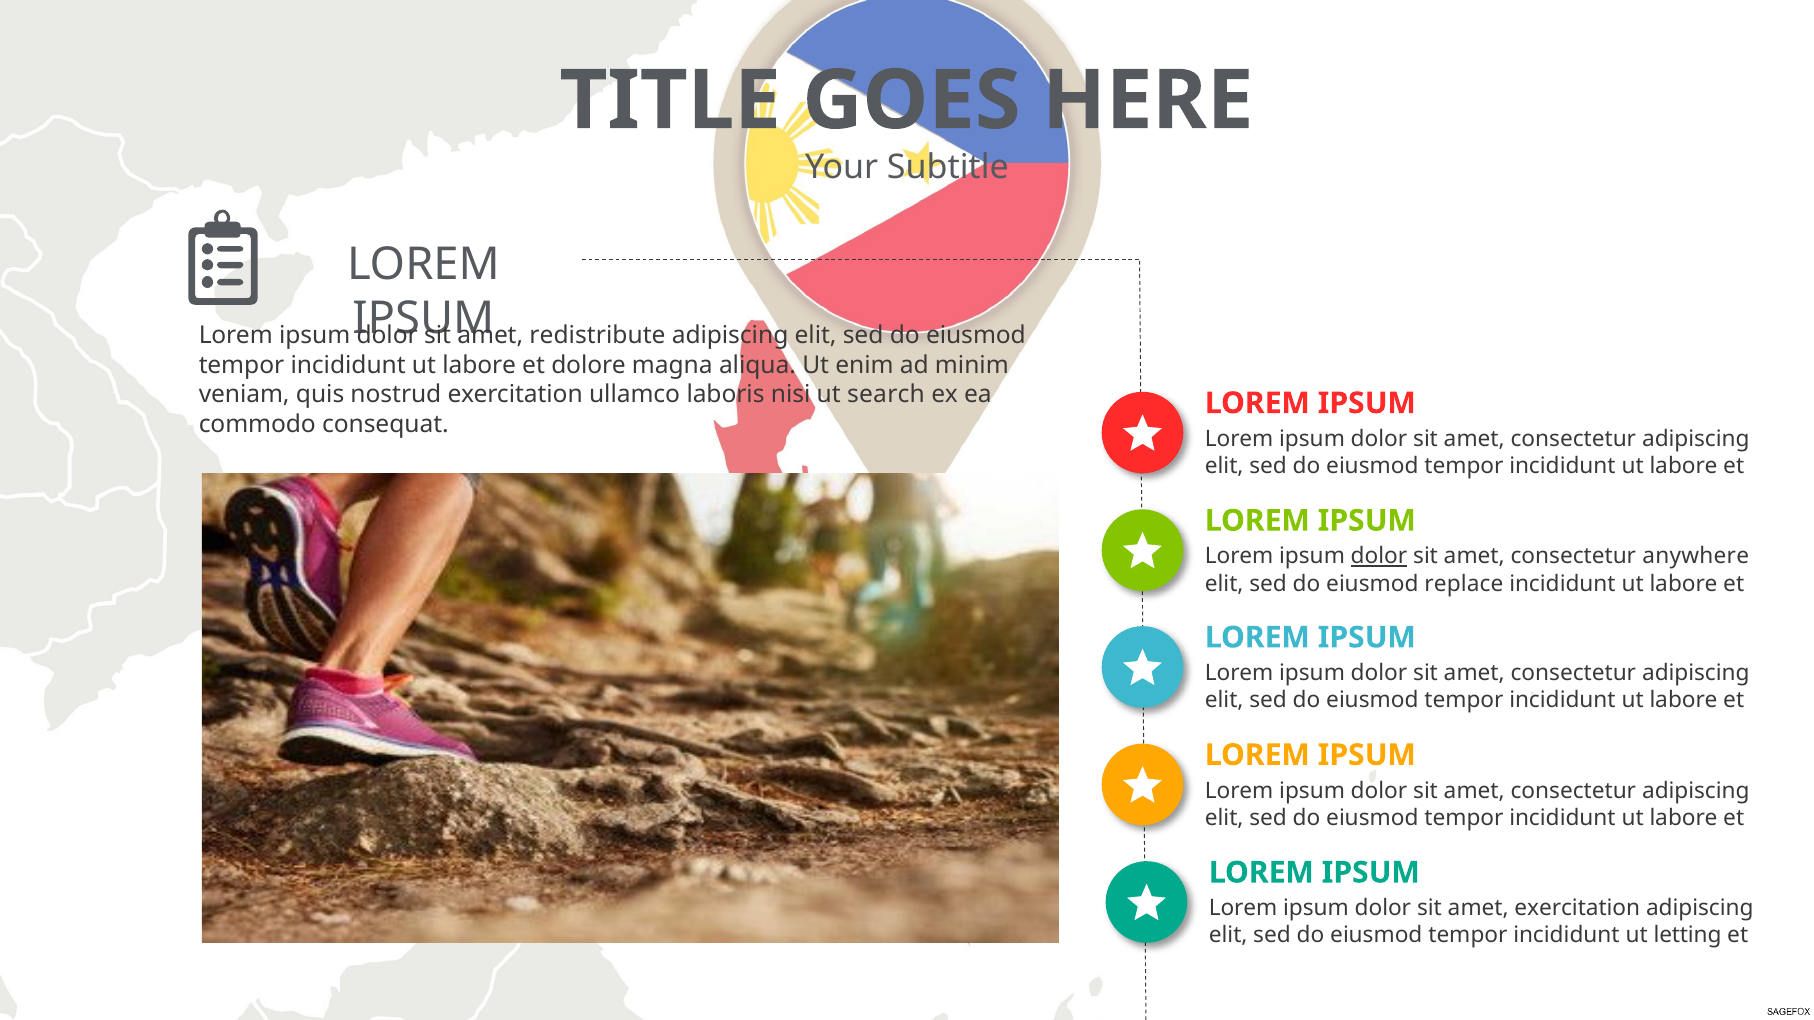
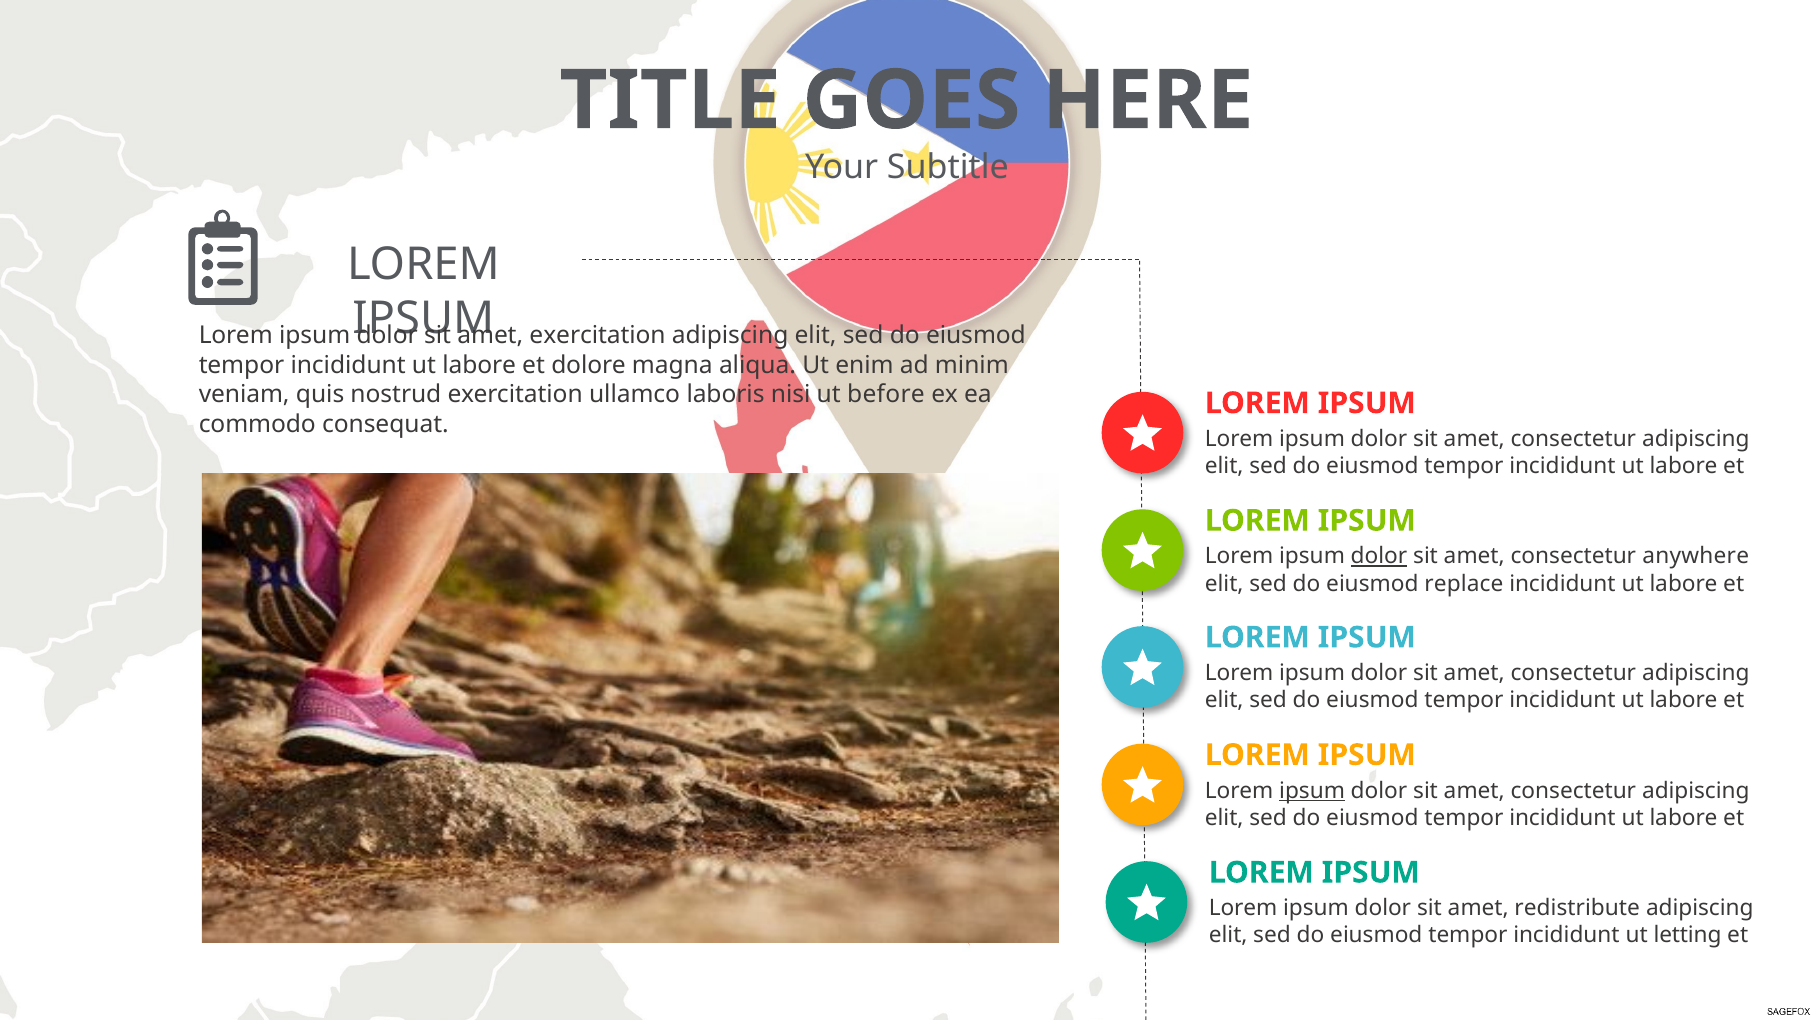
redistribute at (598, 336): redistribute -> exercitation
search: search -> before
ipsum at (1312, 791) underline: none -> present
amet exercitation: exercitation -> redistribute
